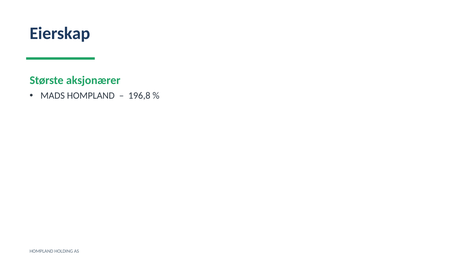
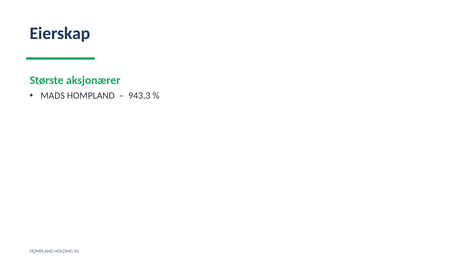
196,8: 196,8 -> 943,3
